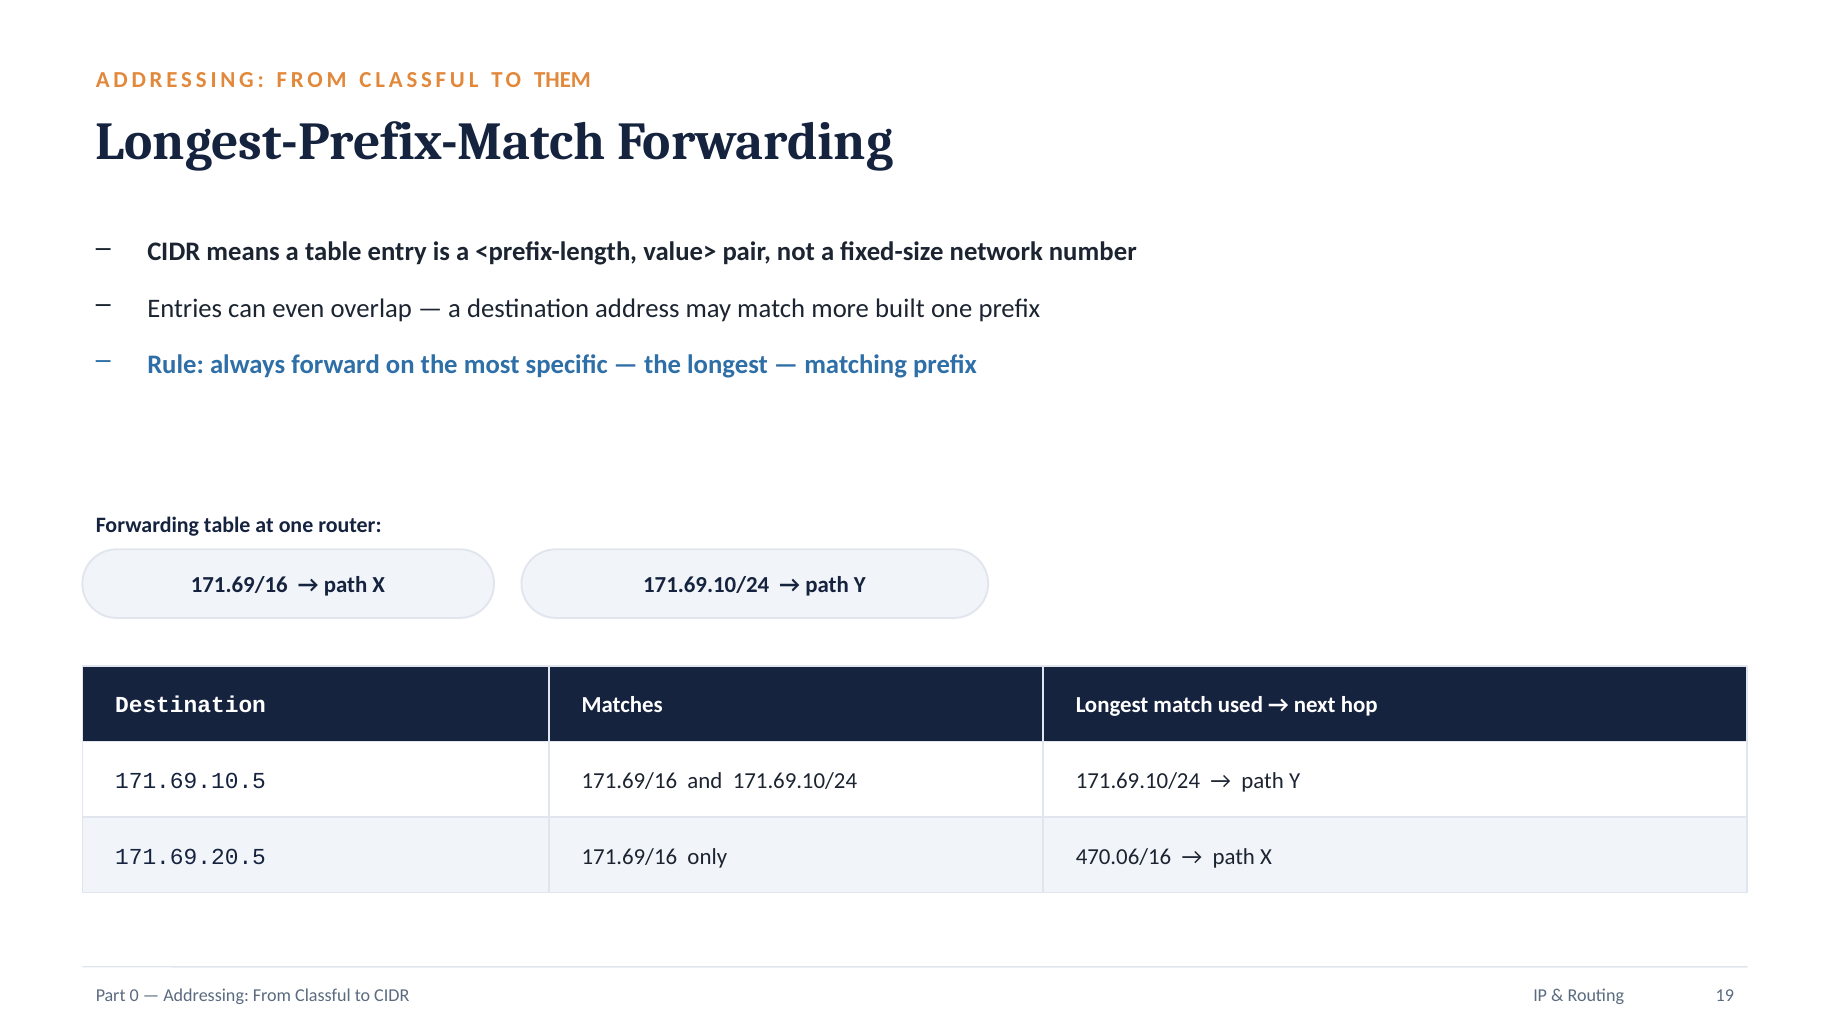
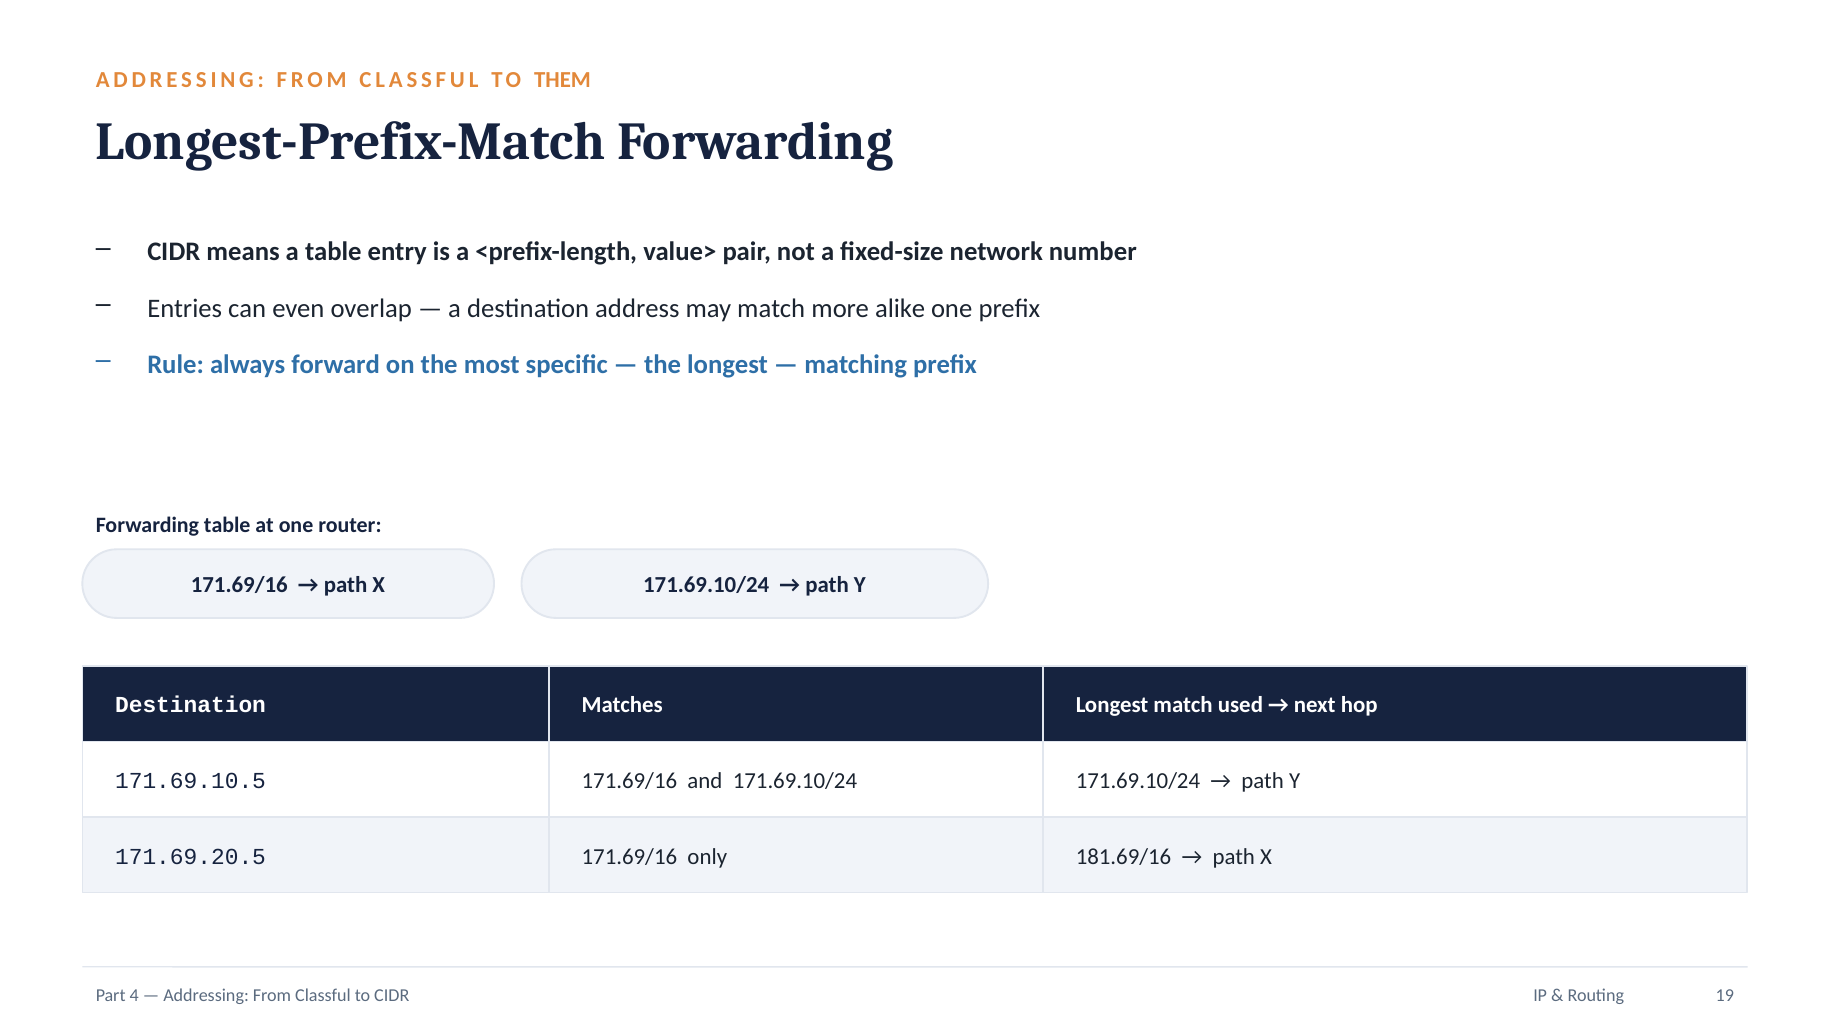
built: built -> alike
470.06/16: 470.06/16 -> 181.69/16
0: 0 -> 4
